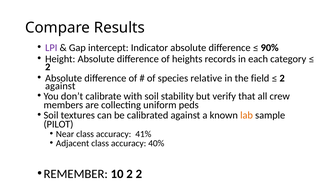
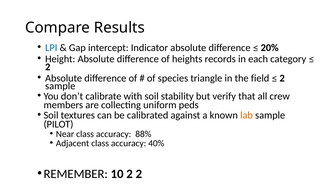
LPI colour: purple -> blue
90%: 90% -> 20%
relative: relative -> triangle
against at (60, 86): against -> sample
41%: 41% -> 88%
